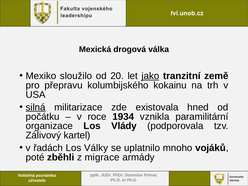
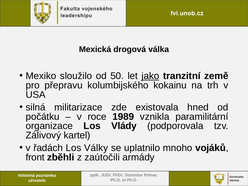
20: 20 -> 50
silná underline: present -> none
1934: 1934 -> 1989
poté: poté -> front
migrace: migrace -> zaútočili
